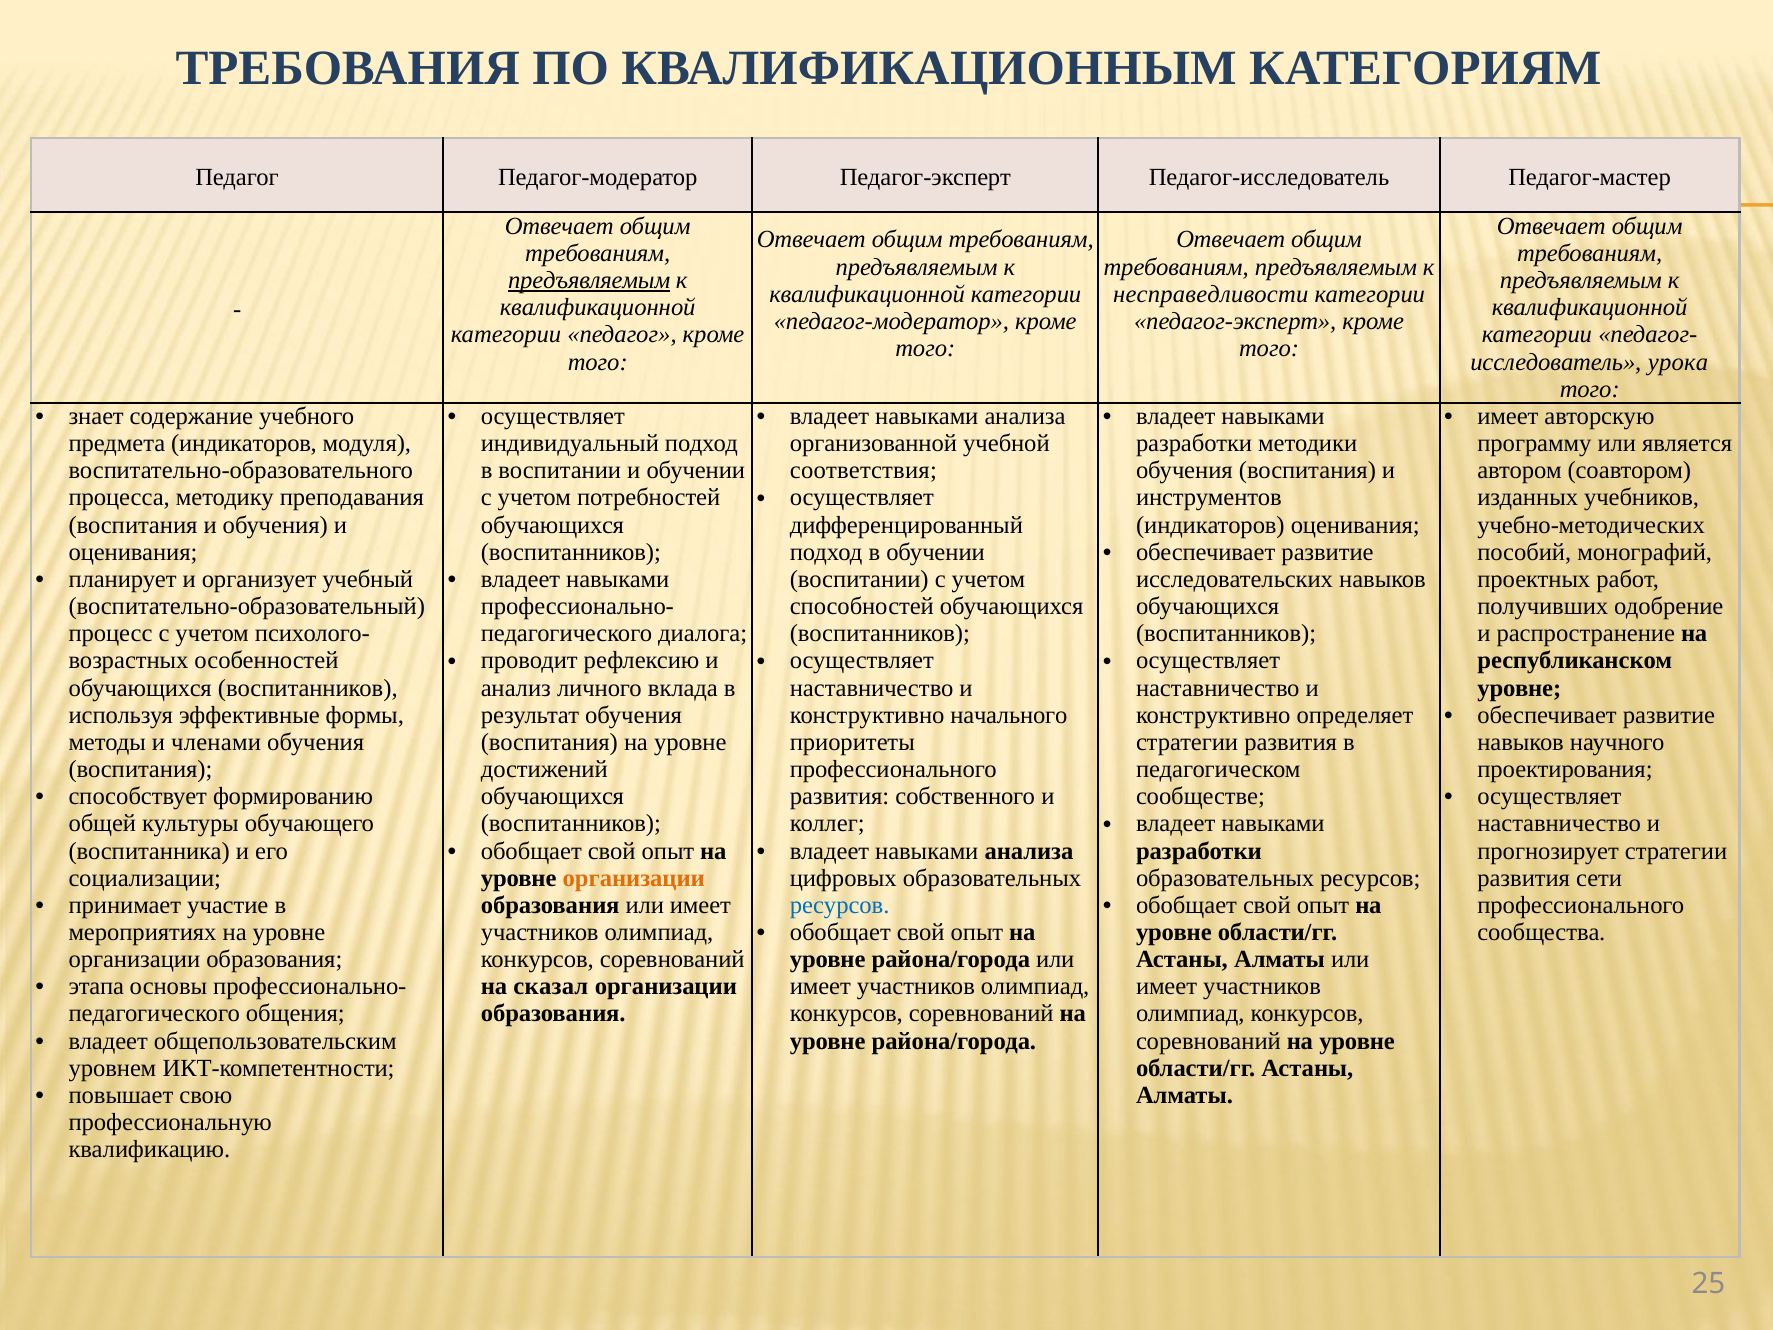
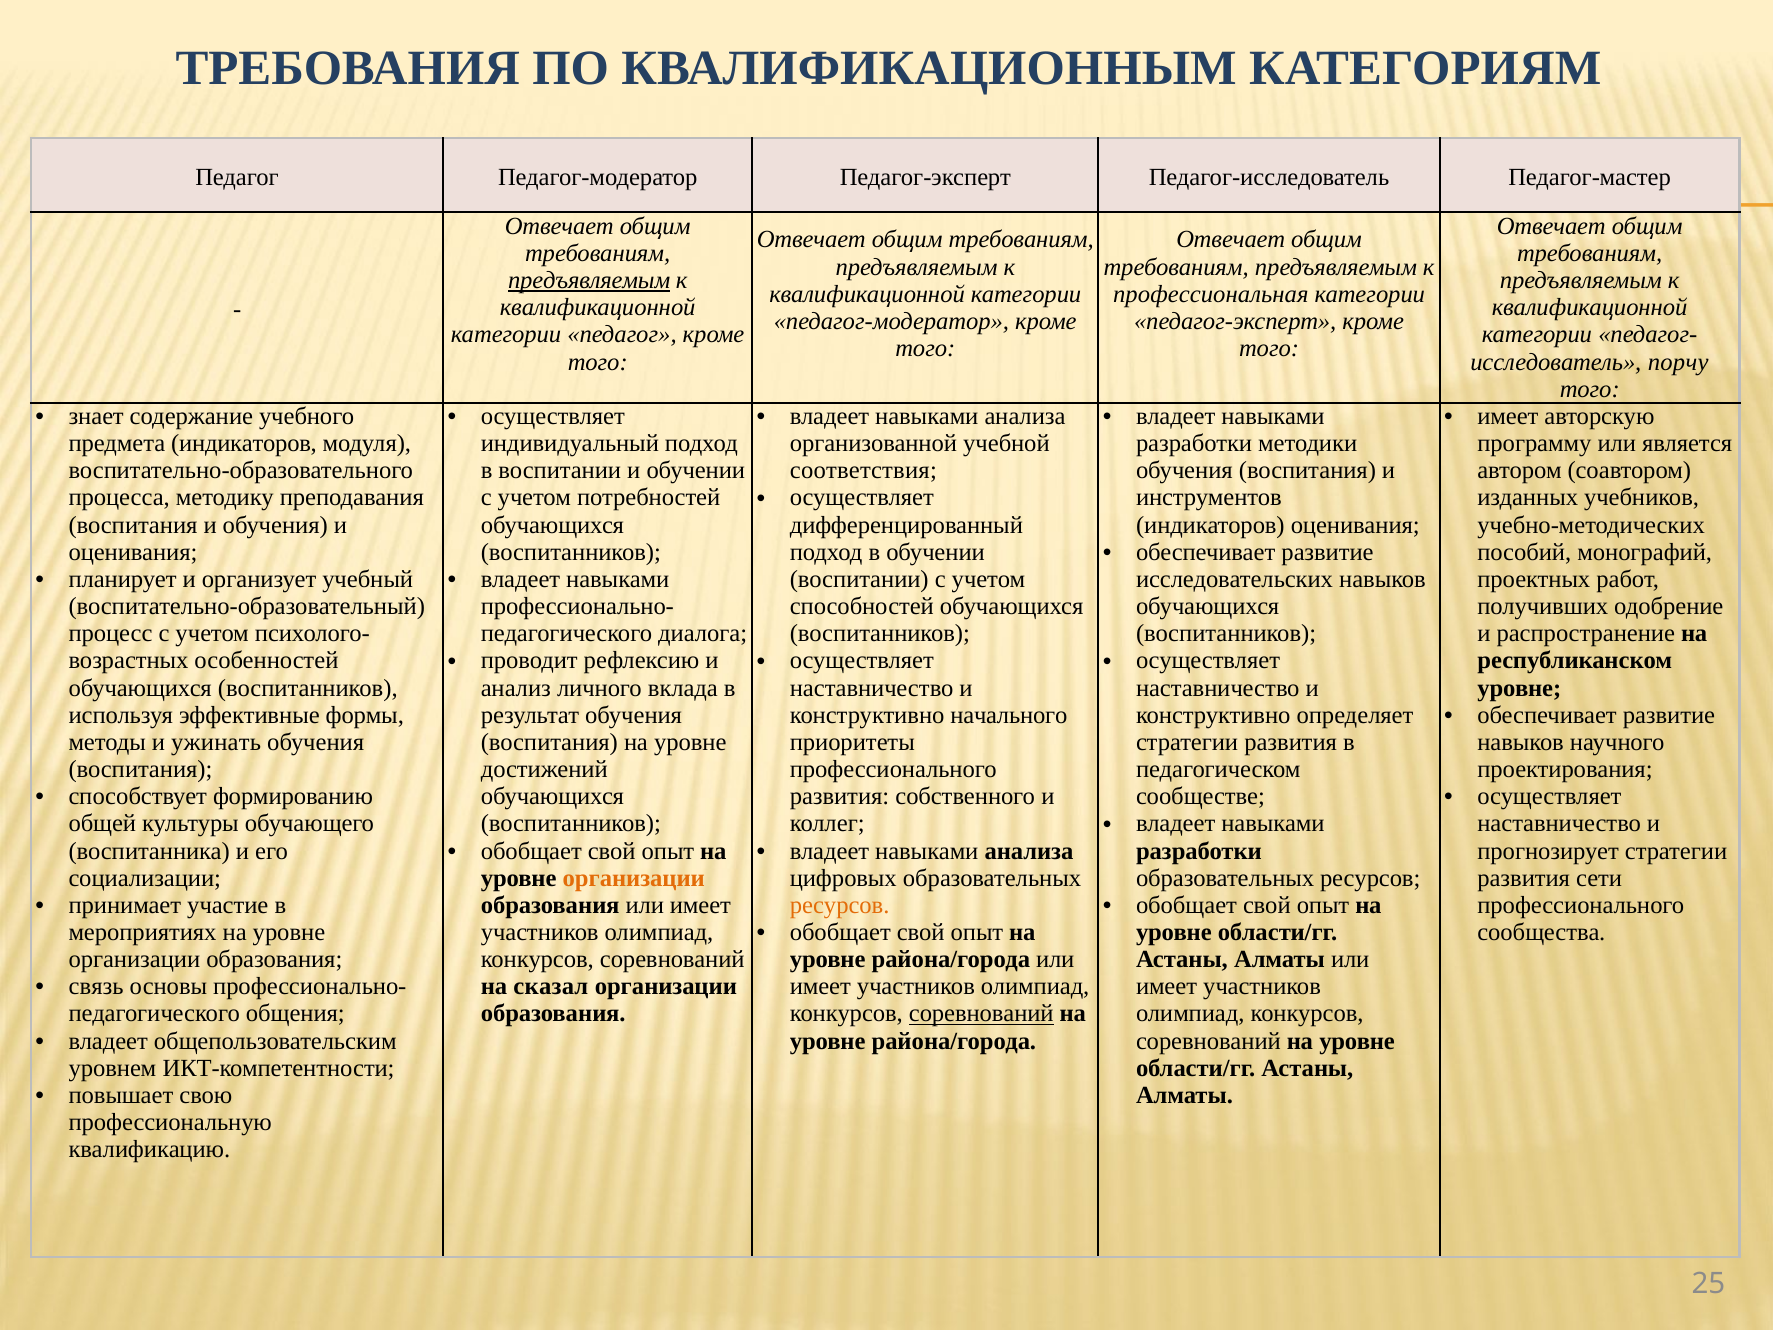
несправедливости: несправедливости -> профессиональная
урока: урока -> порчу
членами: членами -> ужинать
ресурсов at (840, 905) colour: blue -> orange
этапа: этапа -> связь
соревнований at (981, 1014) underline: none -> present
